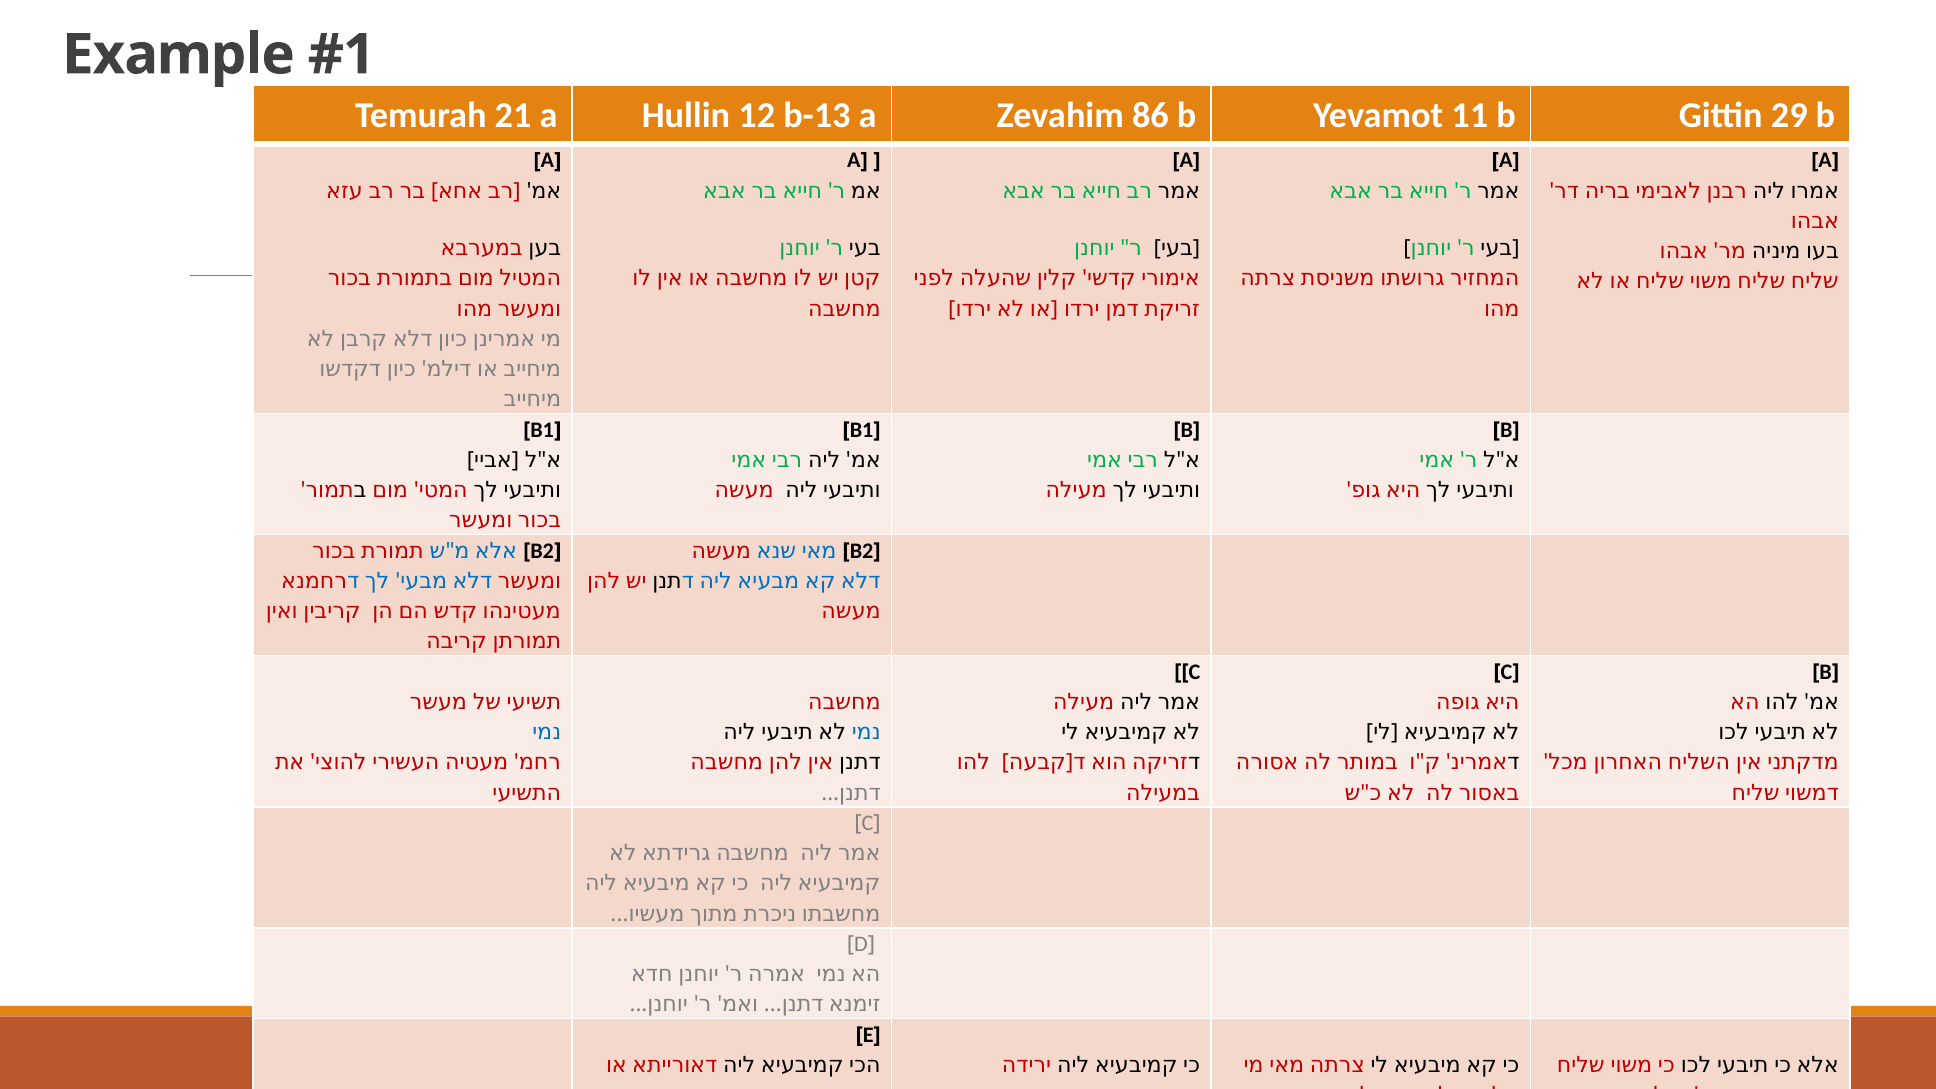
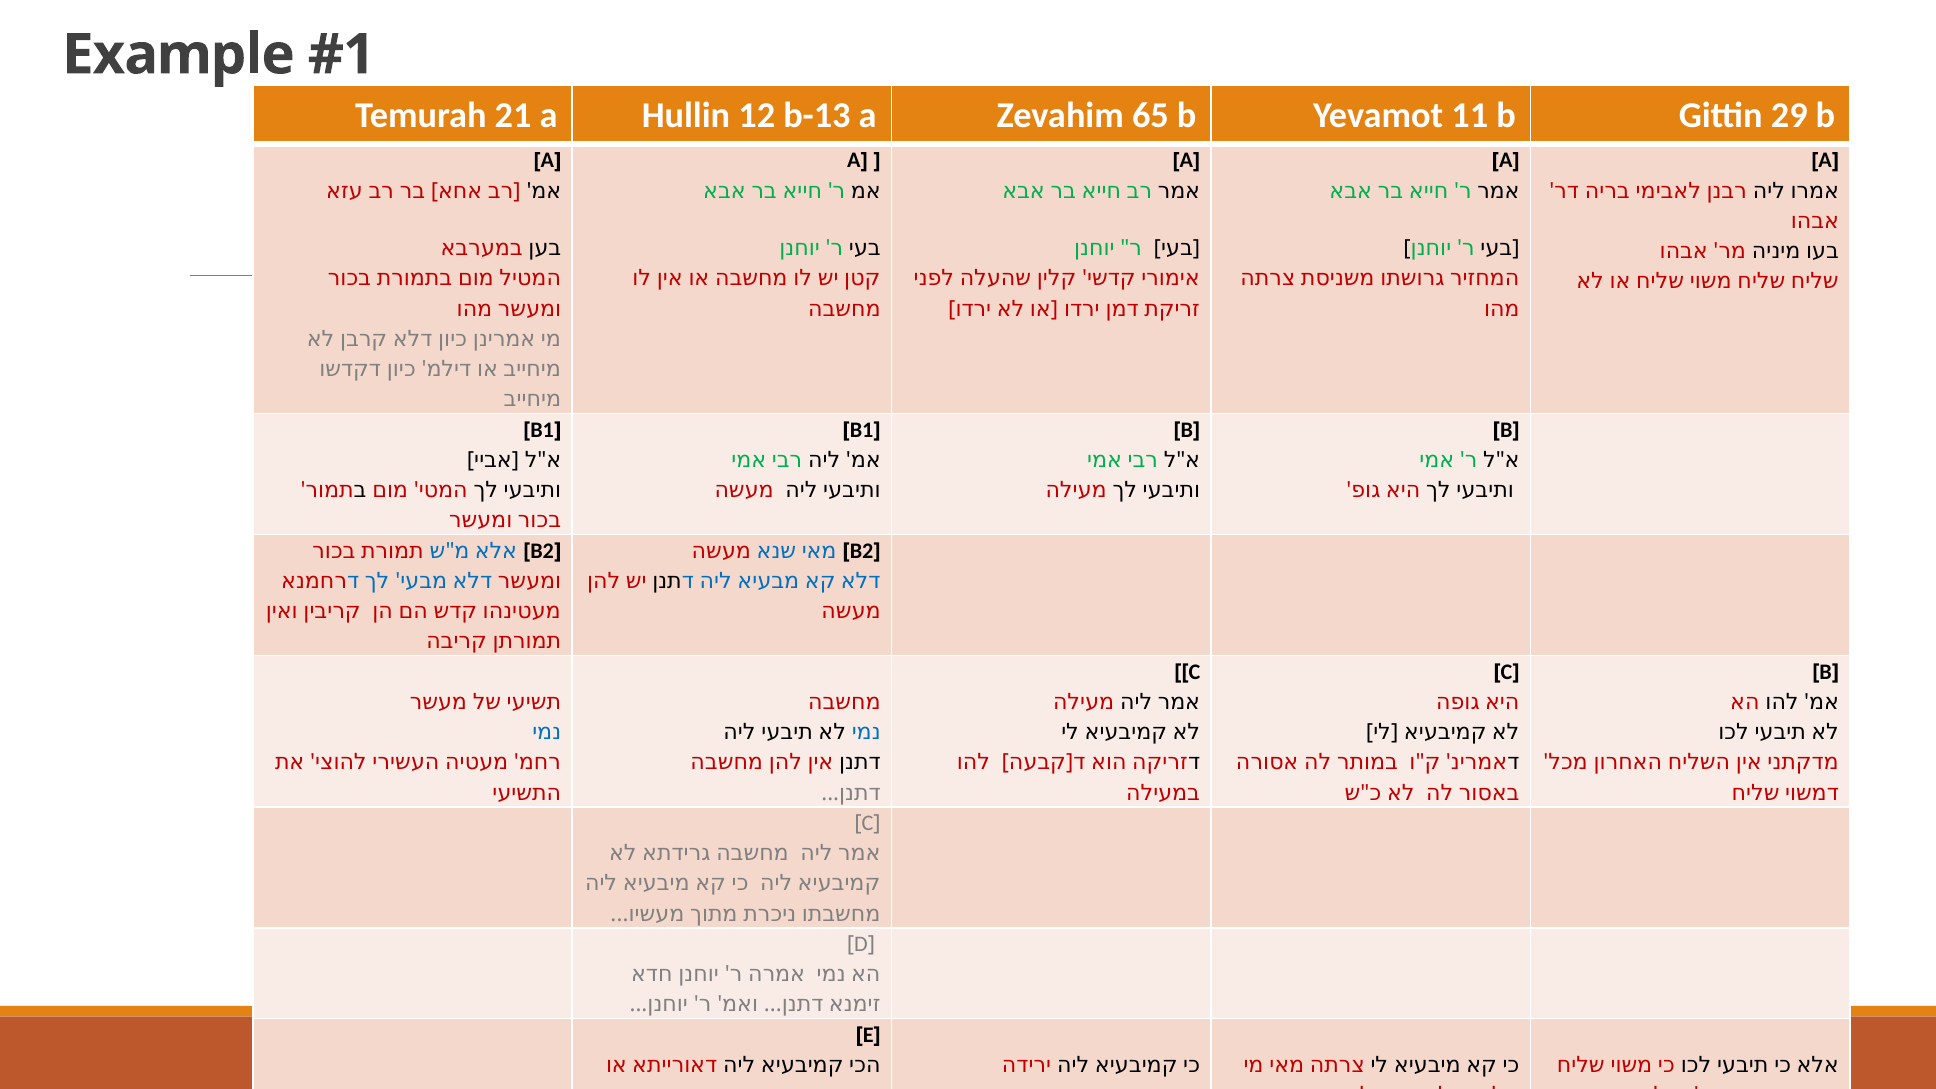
86: 86 -> 65
